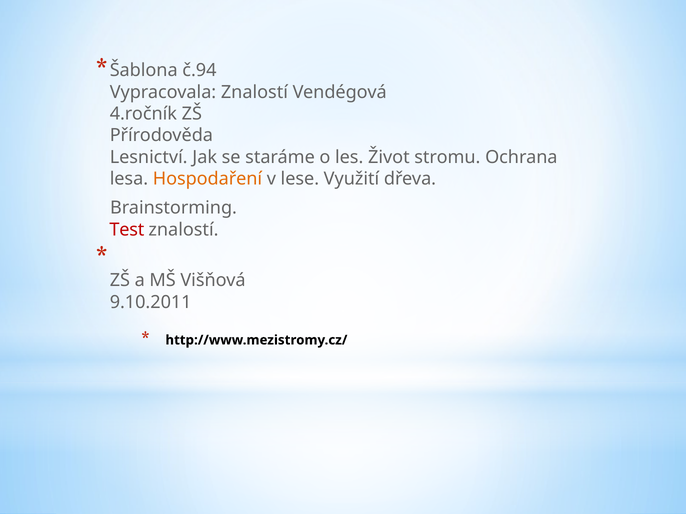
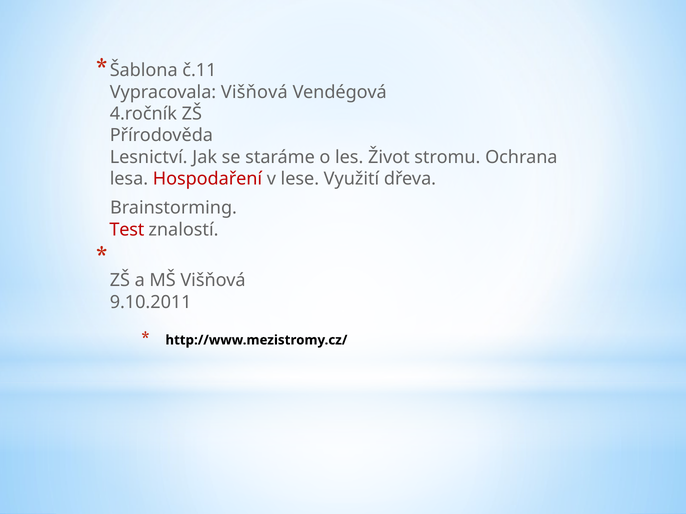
č.94: č.94 -> č.11
Vypracovala Znalostí: Znalostí -> Višňová
Hospodaření colour: orange -> red
